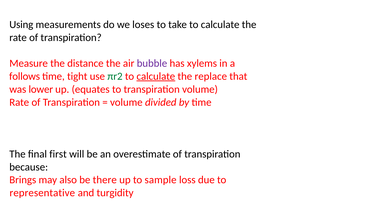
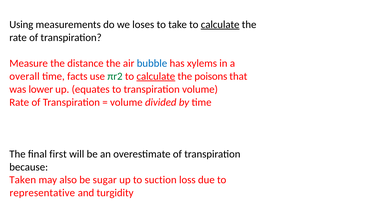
calculate at (220, 24) underline: none -> present
bubble colour: purple -> blue
follows: follows -> overall
tight: tight -> facts
replace: replace -> poisons
Brings: Brings -> Taken
there: there -> sugar
sample: sample -> suction
